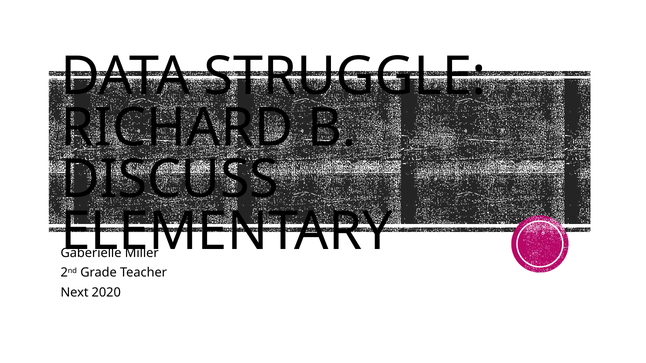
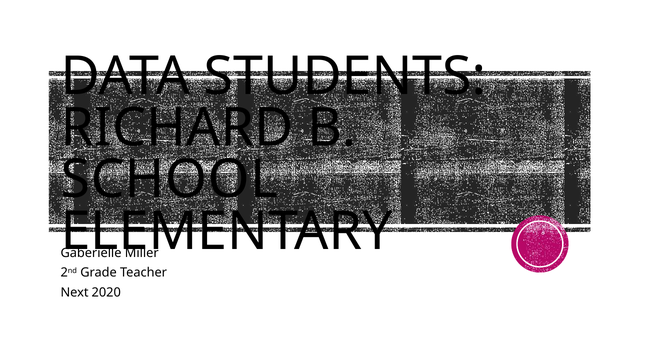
STRUGGLE: STRUGGLE -> STUDENTS
DISCUSS: DISCUSS -> SCHOOL
